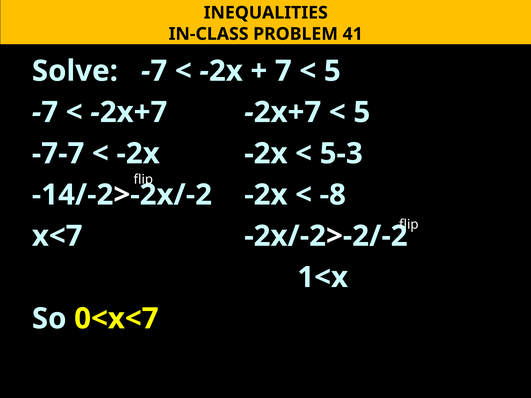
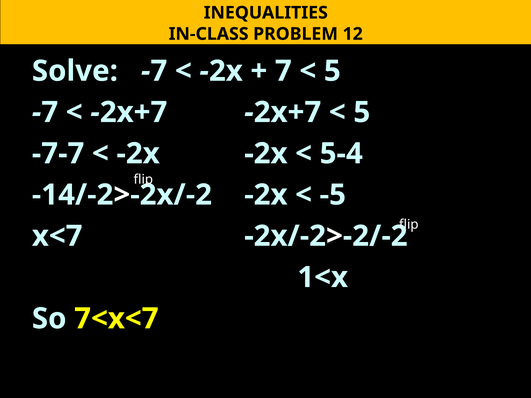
41: 41 -> 12
5-3: 5-3 -> 5-4
-8: -8 -> -5
0<x<7: 0<x<7 -> 7<x<7
